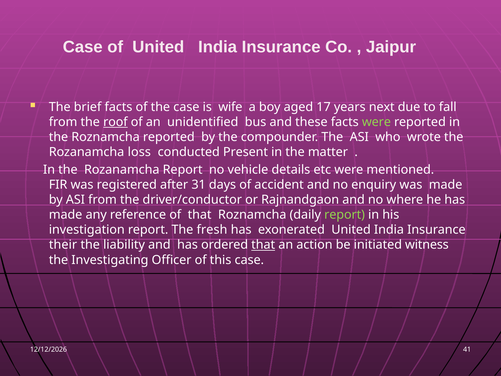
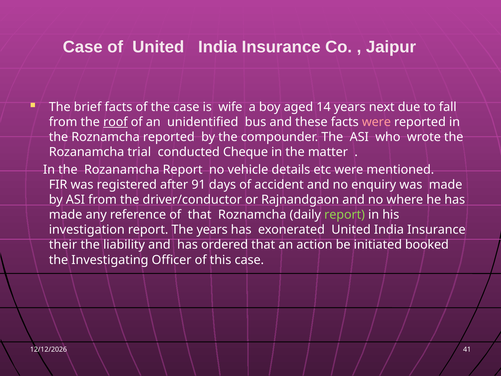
17: 17 -> 14
were at (376, 122) colour: light green -> pink
loss: loss -> trial
Present: Present -> Cheque
31: 31 -> 91
The fresh: fresh -> years
that at (263, 245) underline: present -> none
witness: witness -> booked
